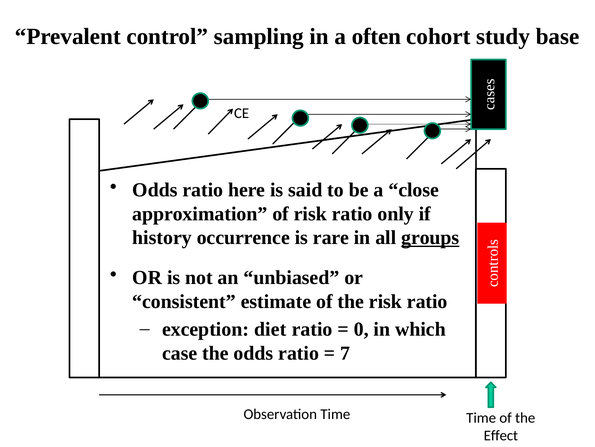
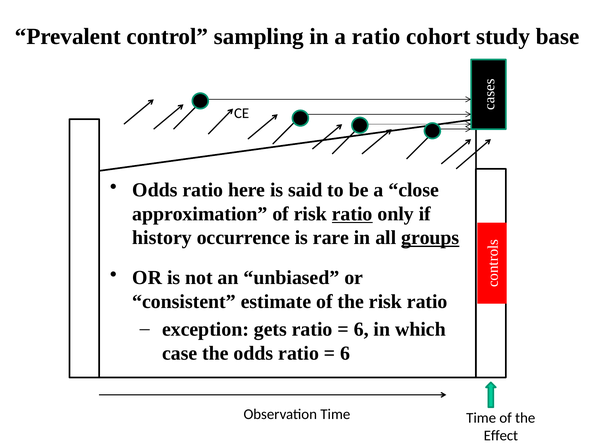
a often: often -> ratio
ratio at (352, 214) underline: none -> present
diet: diet -> gets
0 at (361, 329): 0 -> 6
7 at (345, 353): 7 -> 6
